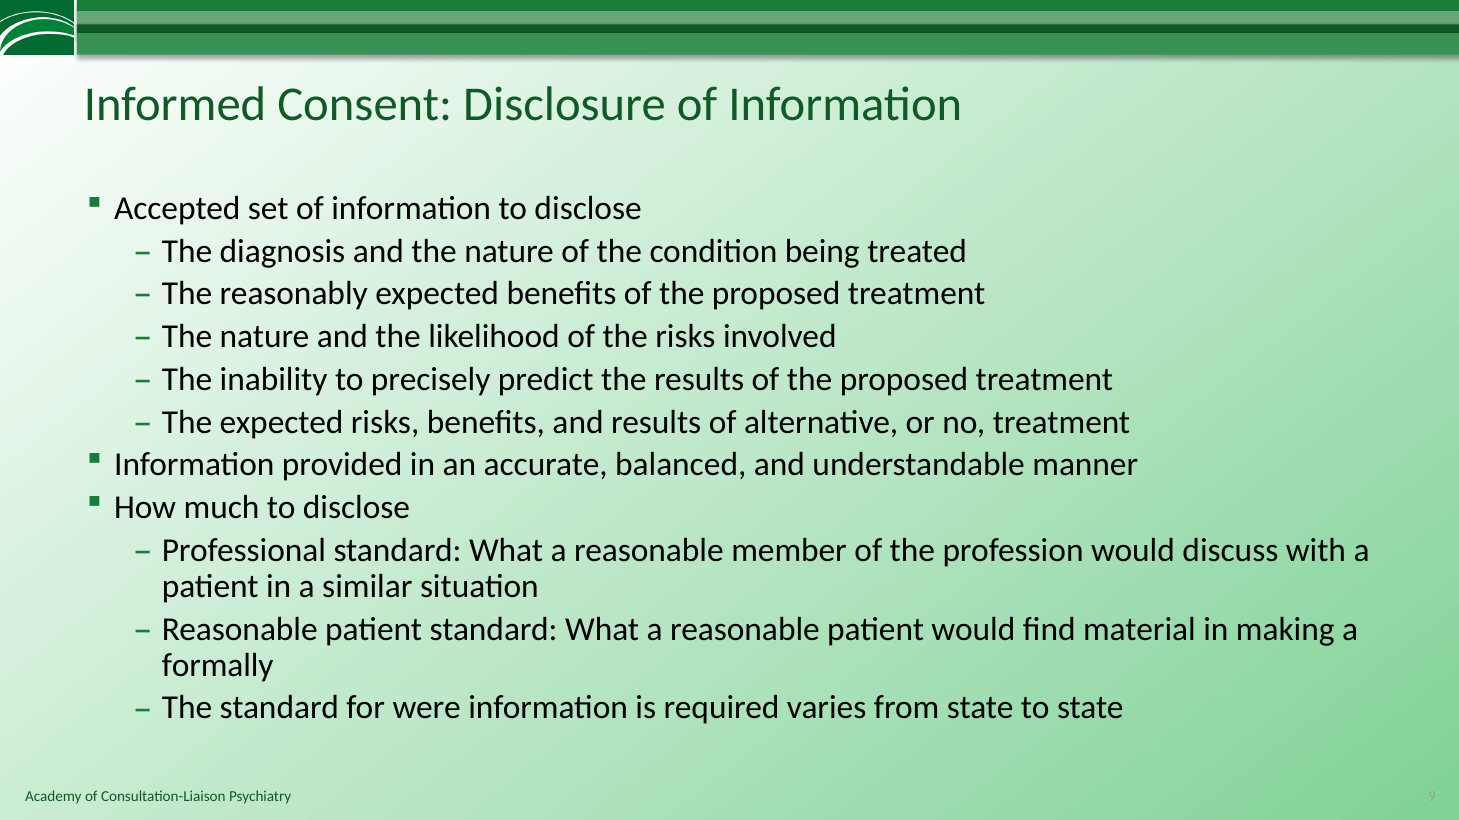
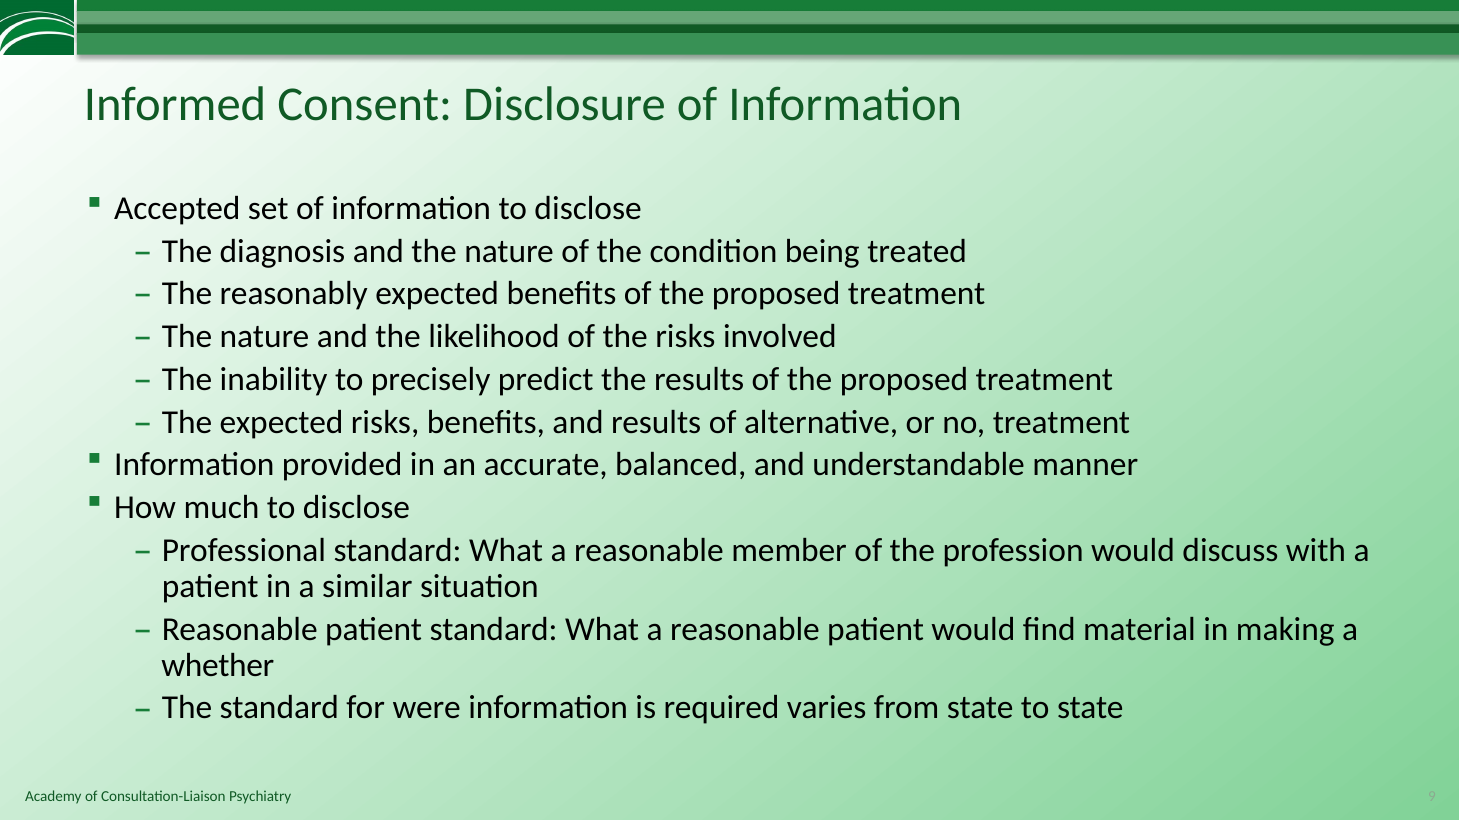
formally: formally -> whether
